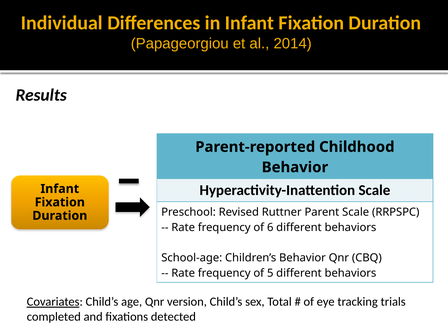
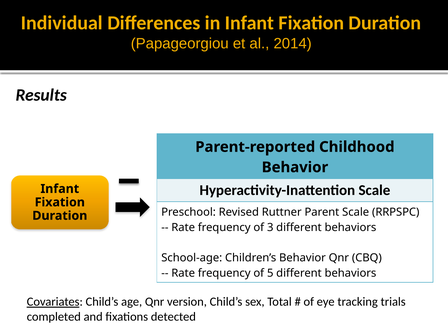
6: 6 -> 3
